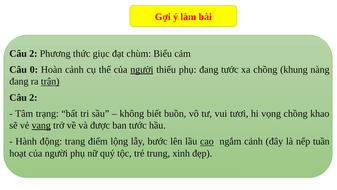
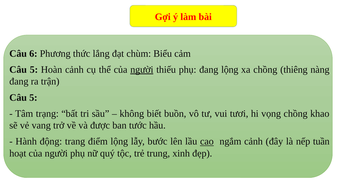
2 at (33, 53): 2 -> 6
giục: giục -> lắng
0 at (34, 69): 0 -> 5
đang tước: tước -> lộng
khung: khung -> thiêng
trận underline: present -> none
2 at (33, 97): 2 -> 5
vang underline: present -> none
